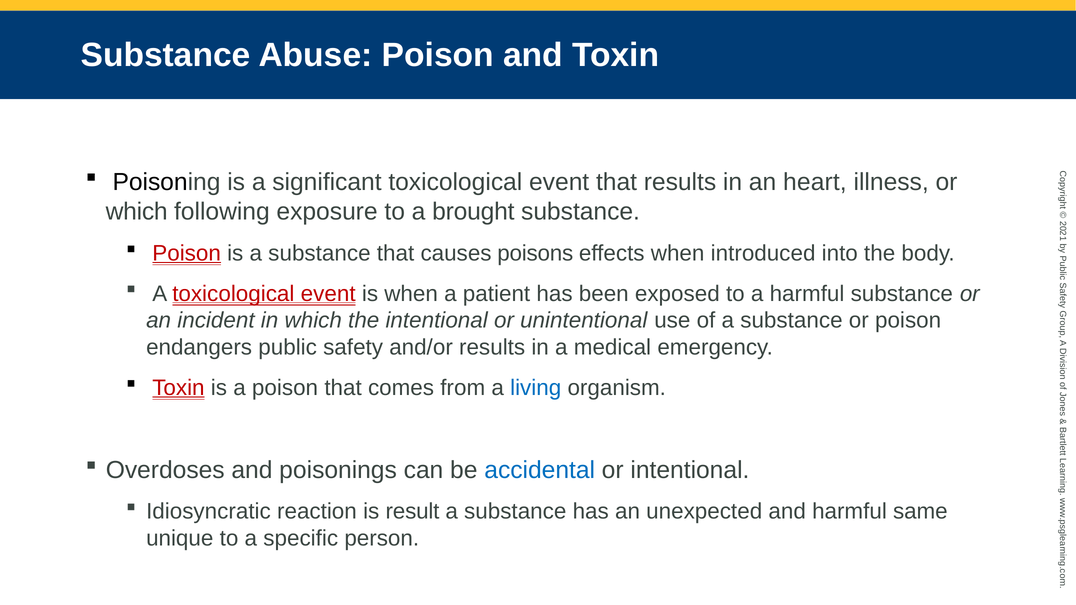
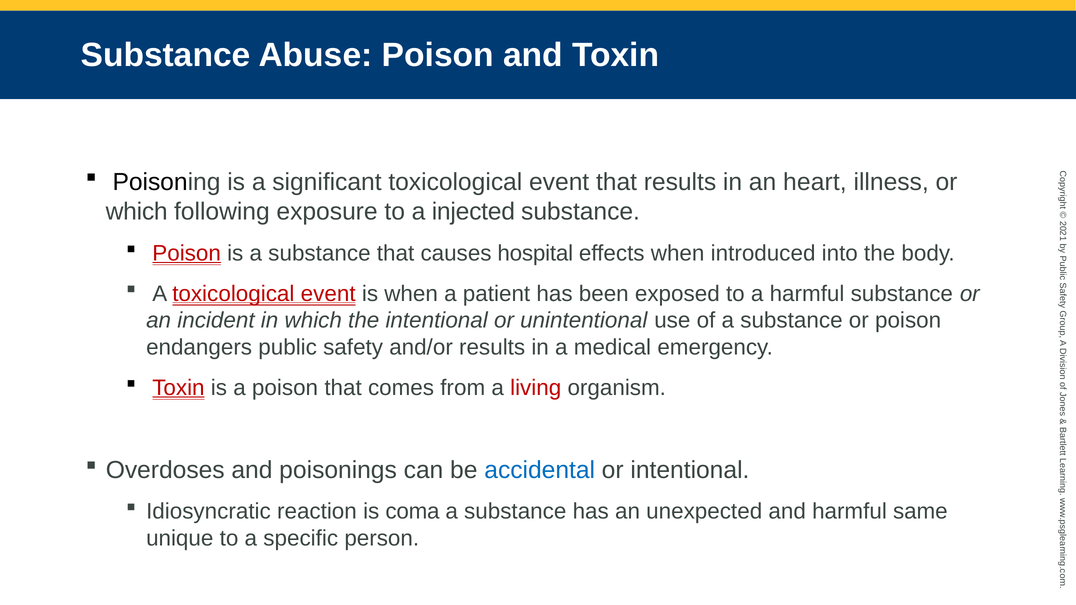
brought: brought -> injected
poisons: poisons -> hospital
living colour: blue -> red
result: result -> coma
